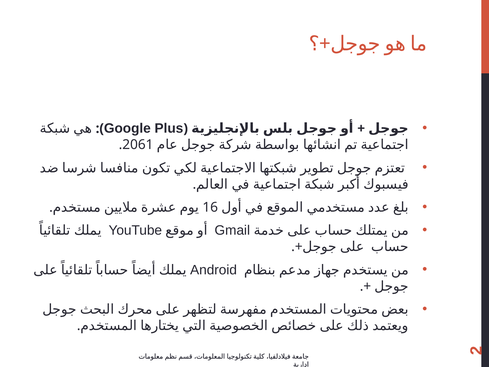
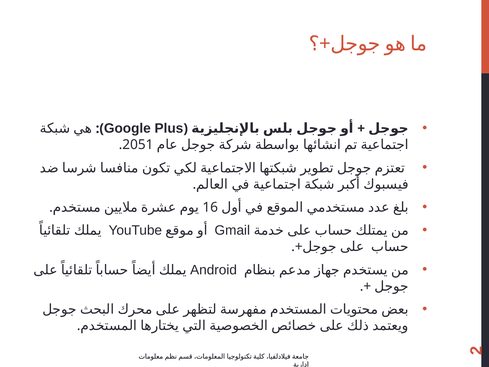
2061: 2061 -> 2051
